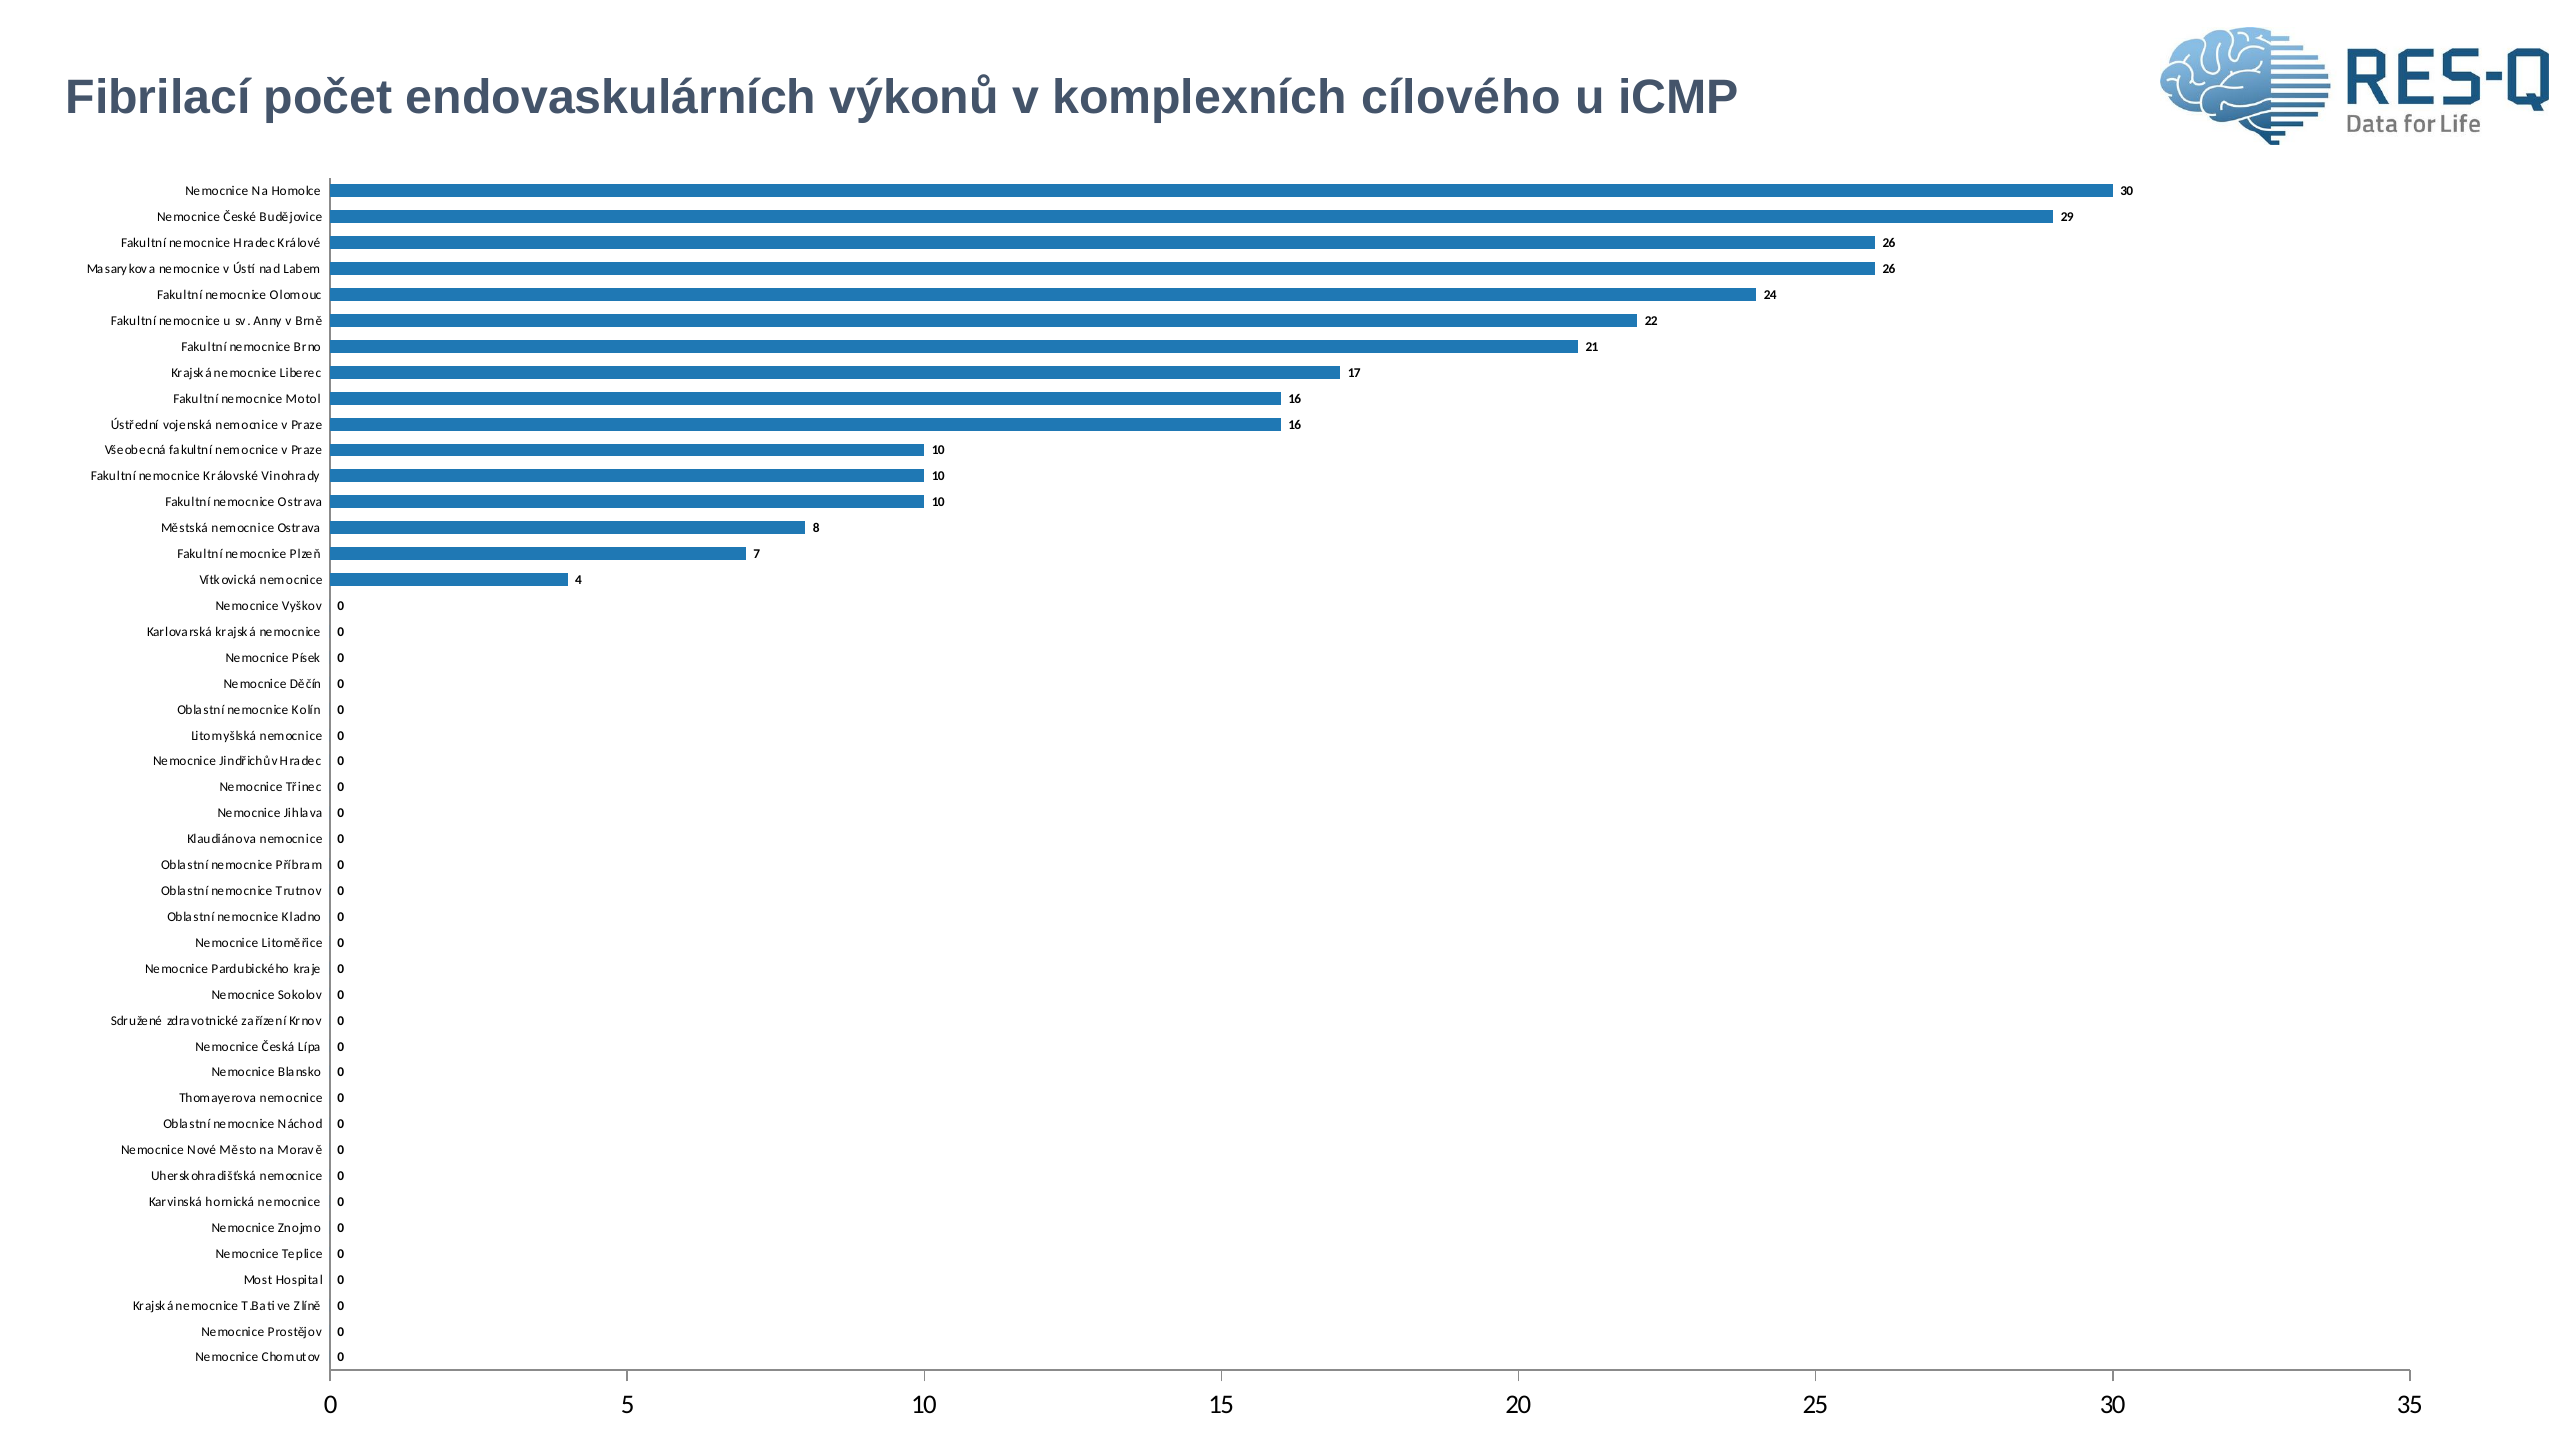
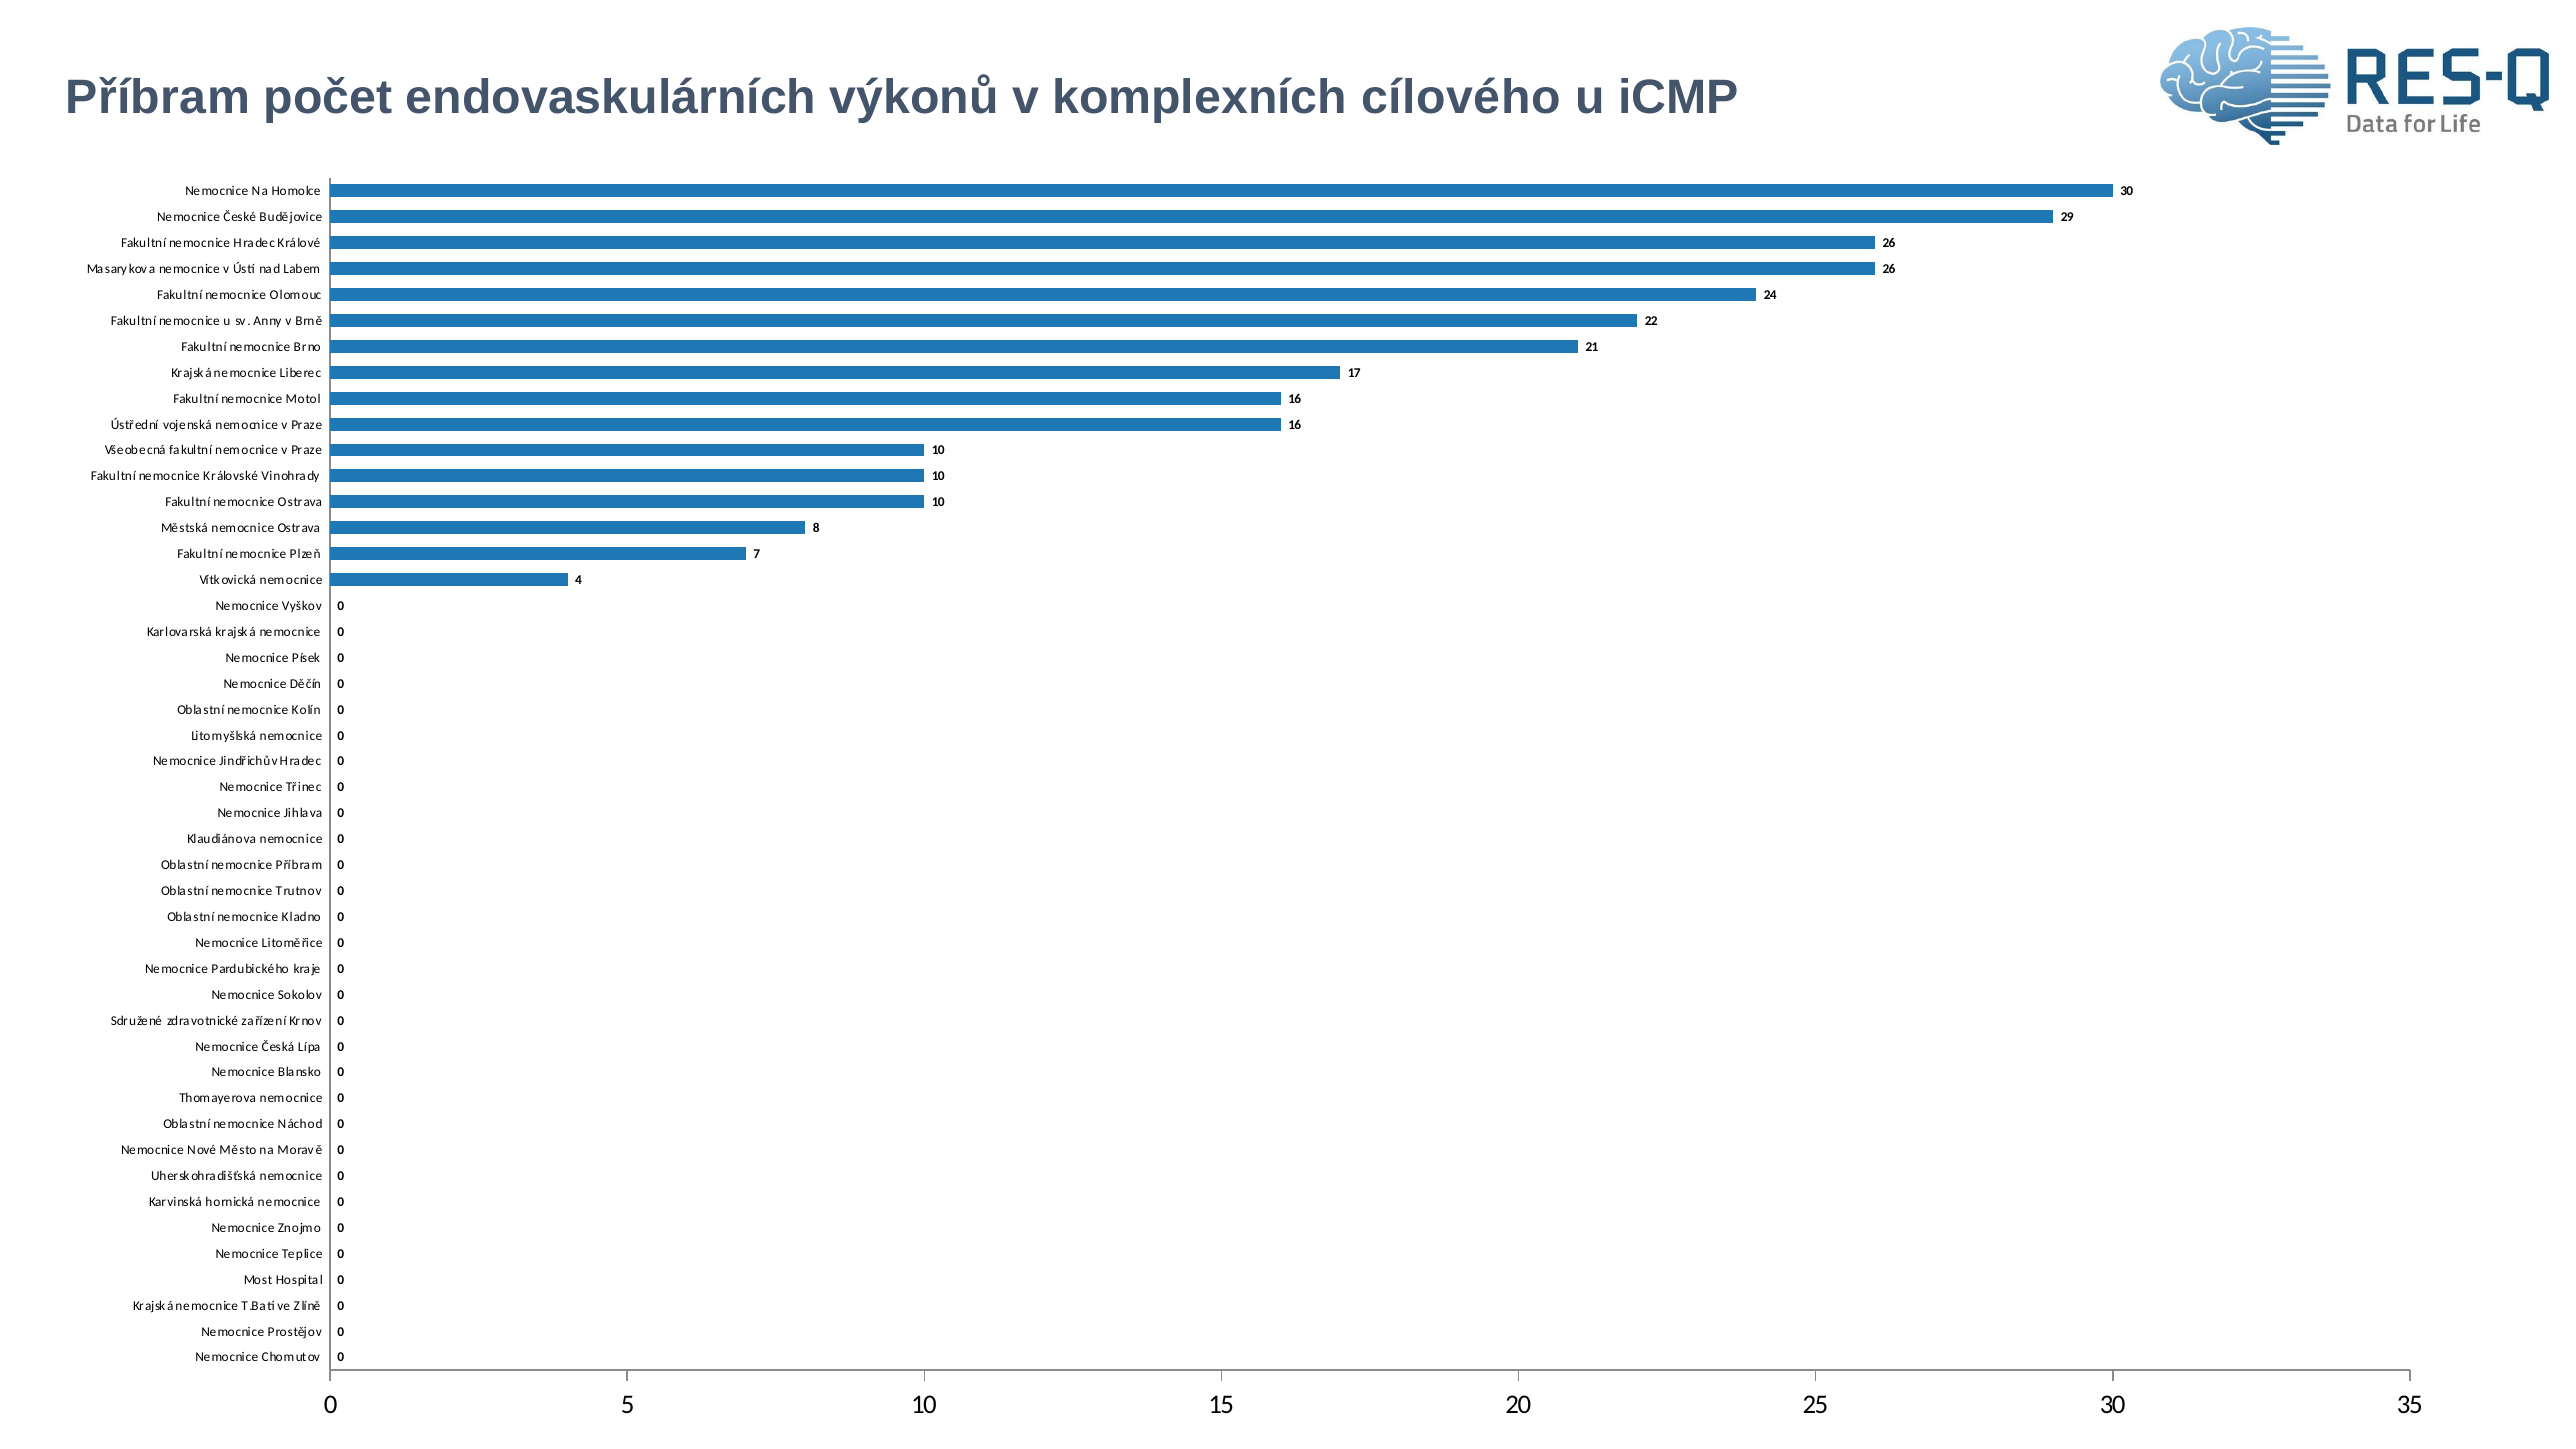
Fibrilací at (158, 98): Fibrilací -> Příbram
